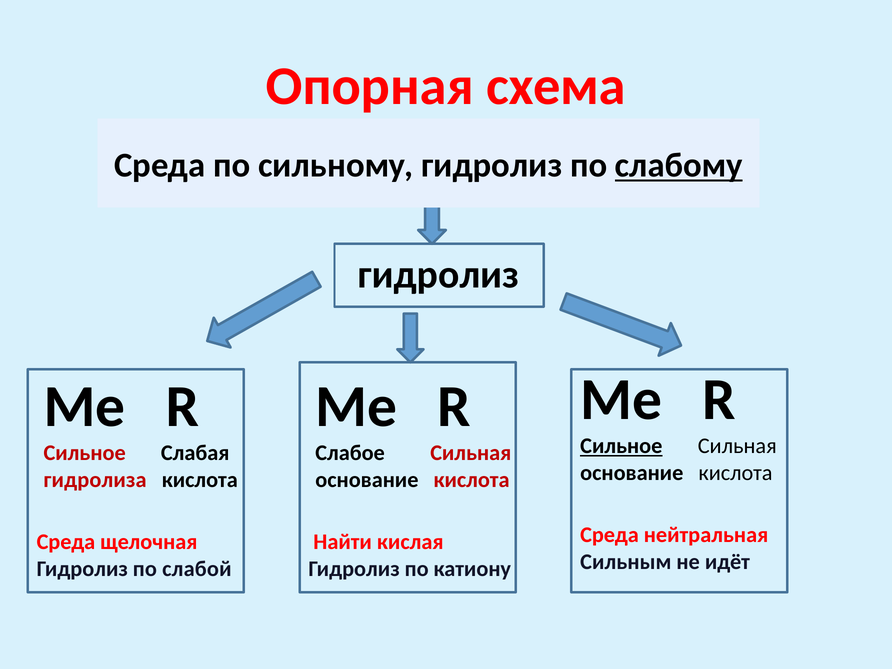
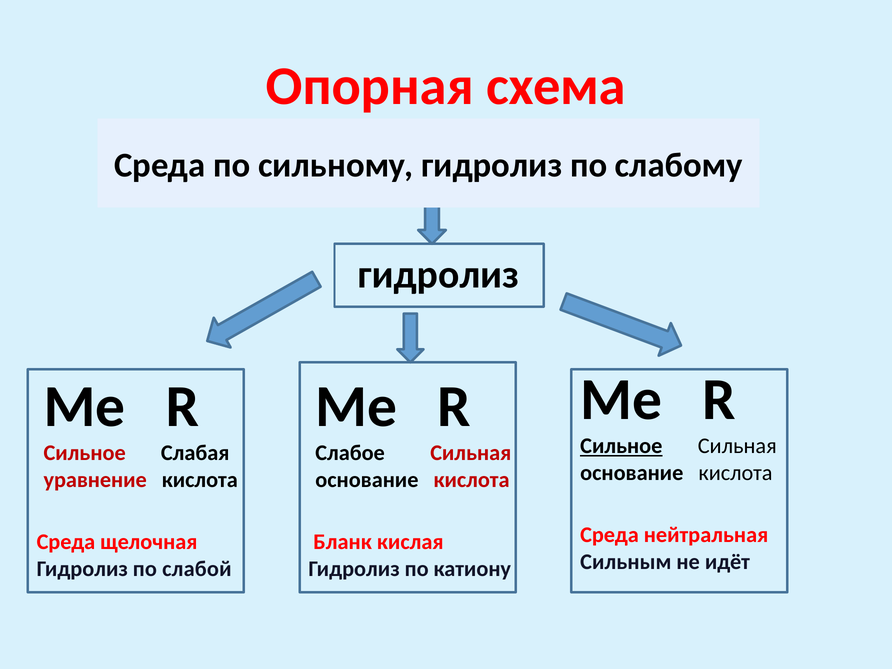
слабому underline: present -> none
гидролиза: гидролиза -> уравнение
Найти: Найти -> Бланк
